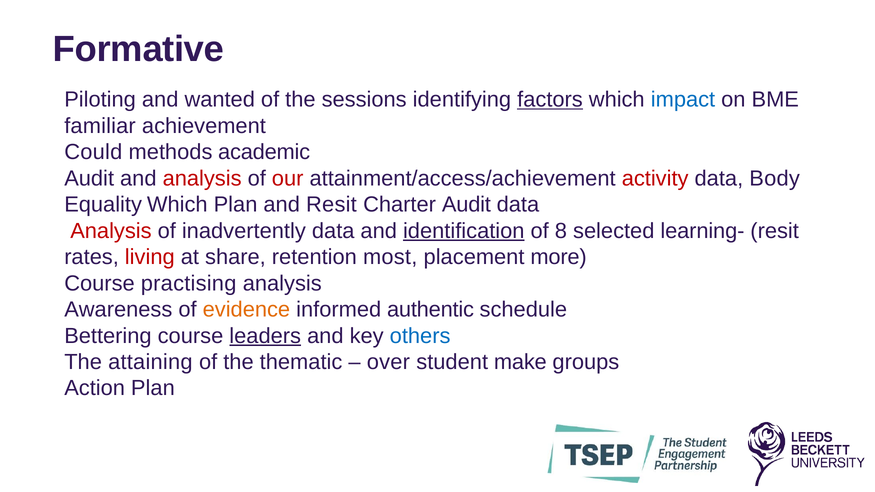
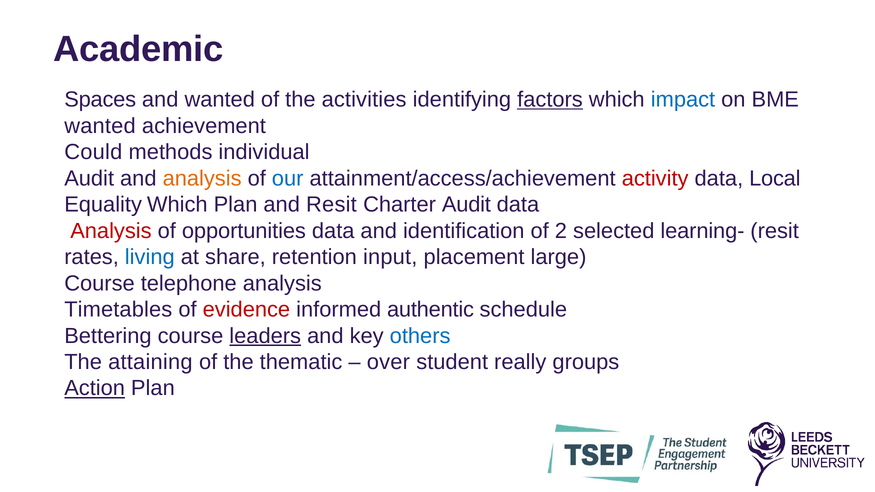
Formative: Formative -> Academic
Piloting: Piloting -> Spaces
sessions: sessions -> activities
familiar at (100, 126): familiar -> wanted
academic: academic -> individual
analysis at (202, 178) colour: red -> orange
our colour: red -> blue
Body: Body -> Local
inadvertently: inadvertently -> opportunities
identification underline: present -> none
8: 8 -> 2
living colour: red -> blue
most: most -> input
more: more -> large
practising: practising -> telephone
Awareness: Awareness -> Timetables
evidence colour: orange -> red
make: make -> really
Action underline: none -> present
